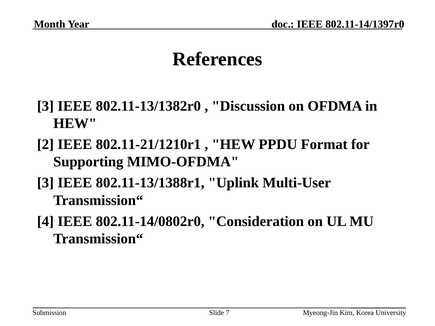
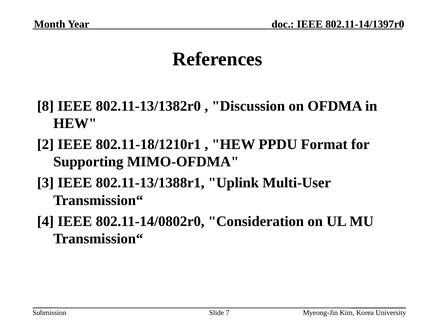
3 at (45, 106): 3 -> 8
802.11-21/1210r1: 802.11-21/1210r1 -> 802.11-18/1210r1
